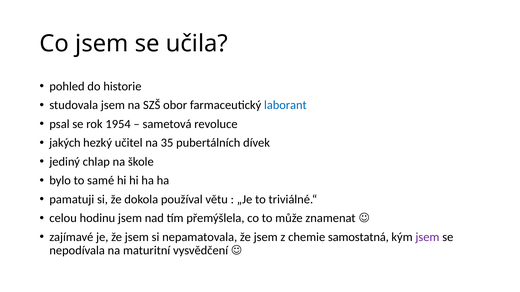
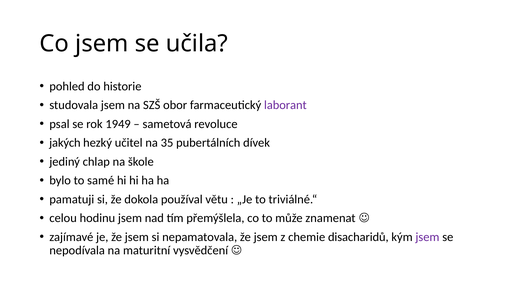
laborant colour: blue -> purple
1954: 1954 -> 1949
samostatná: samostatná -> disacharidů
